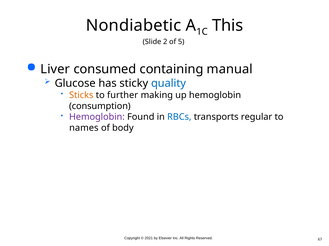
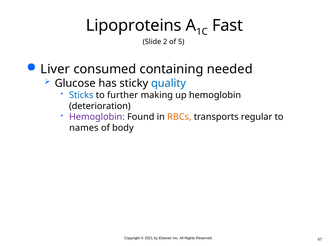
Nondiabetic: Nondiabetic -> Lipoproteins
This: This -> Fast
manual: manual -> needed
Sticks colour: orange -> blue
consumption: consumption -> deterioration
RBCs colour: blue -> orange
